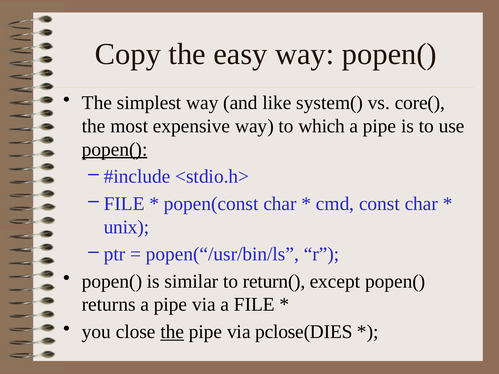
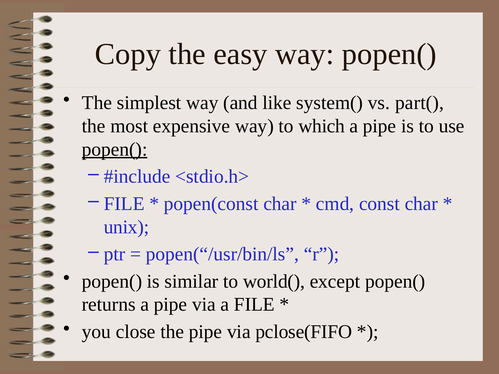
core(: core( -> part(
return(: return( -> world(
the at (172, 332) underline: present -> none
pclose(DIES: pclose(DIES -> pclose(FIFO
